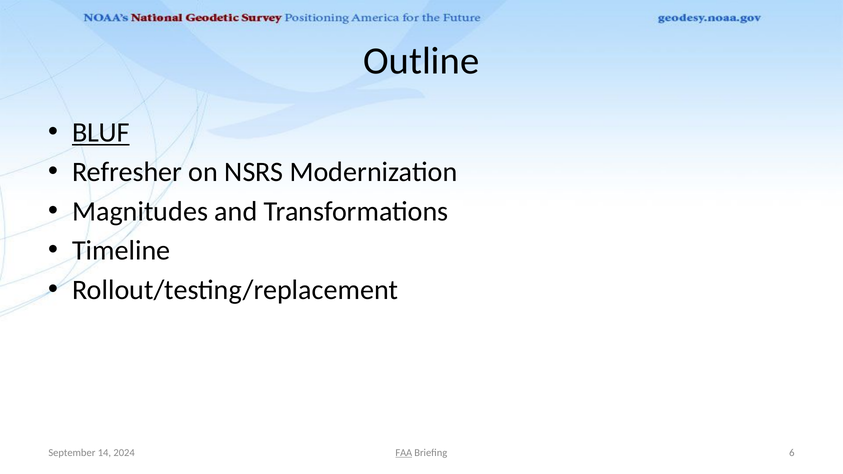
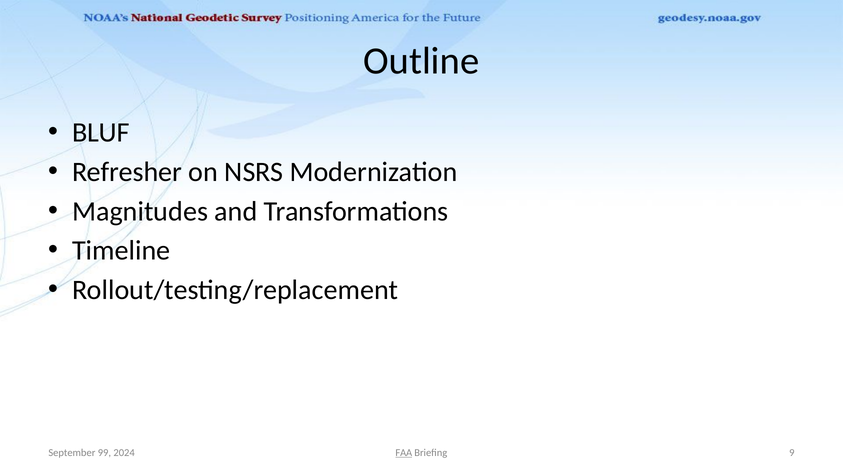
BLUF underline: present -> none
14: 14 -> 99
6: 6 -> 9
